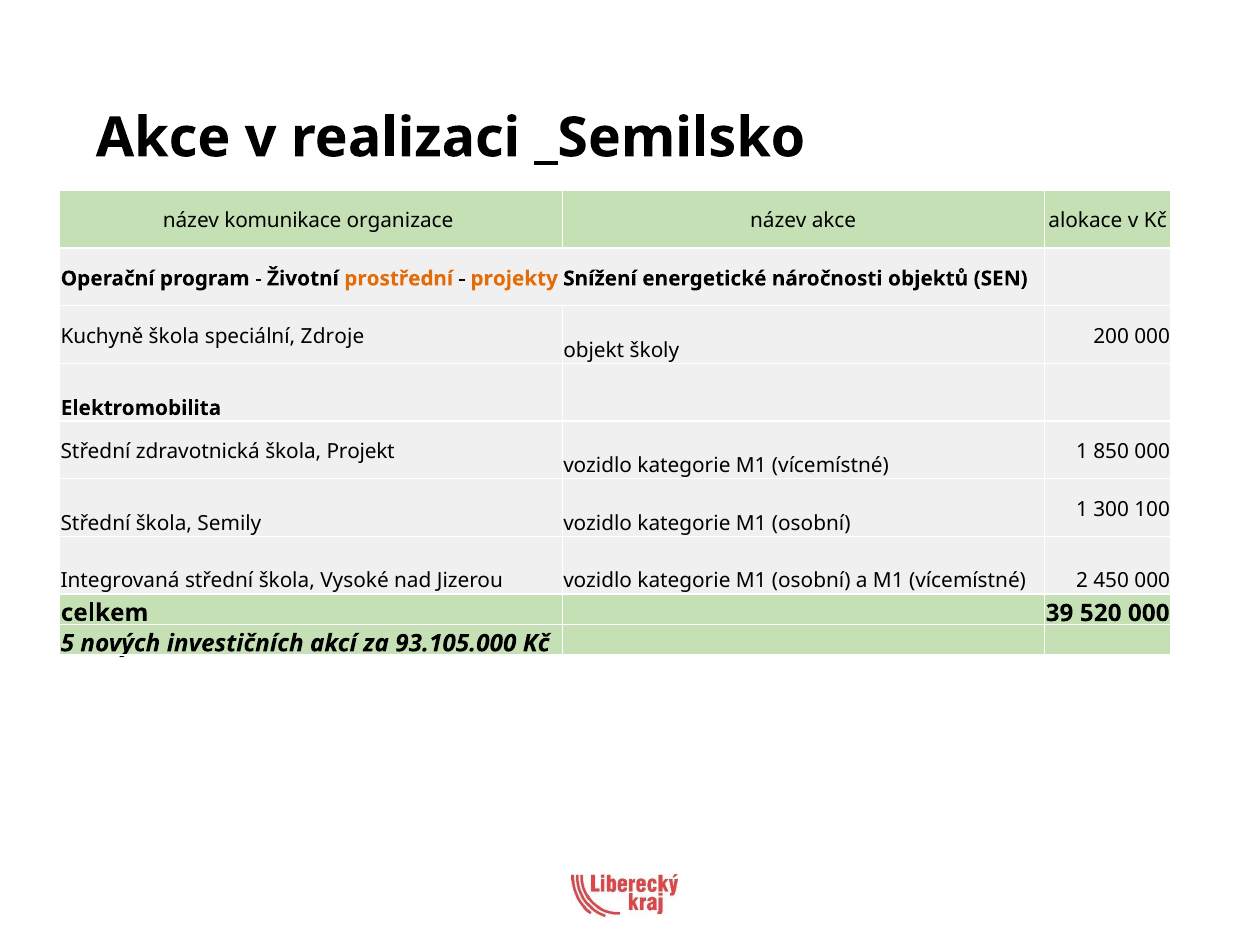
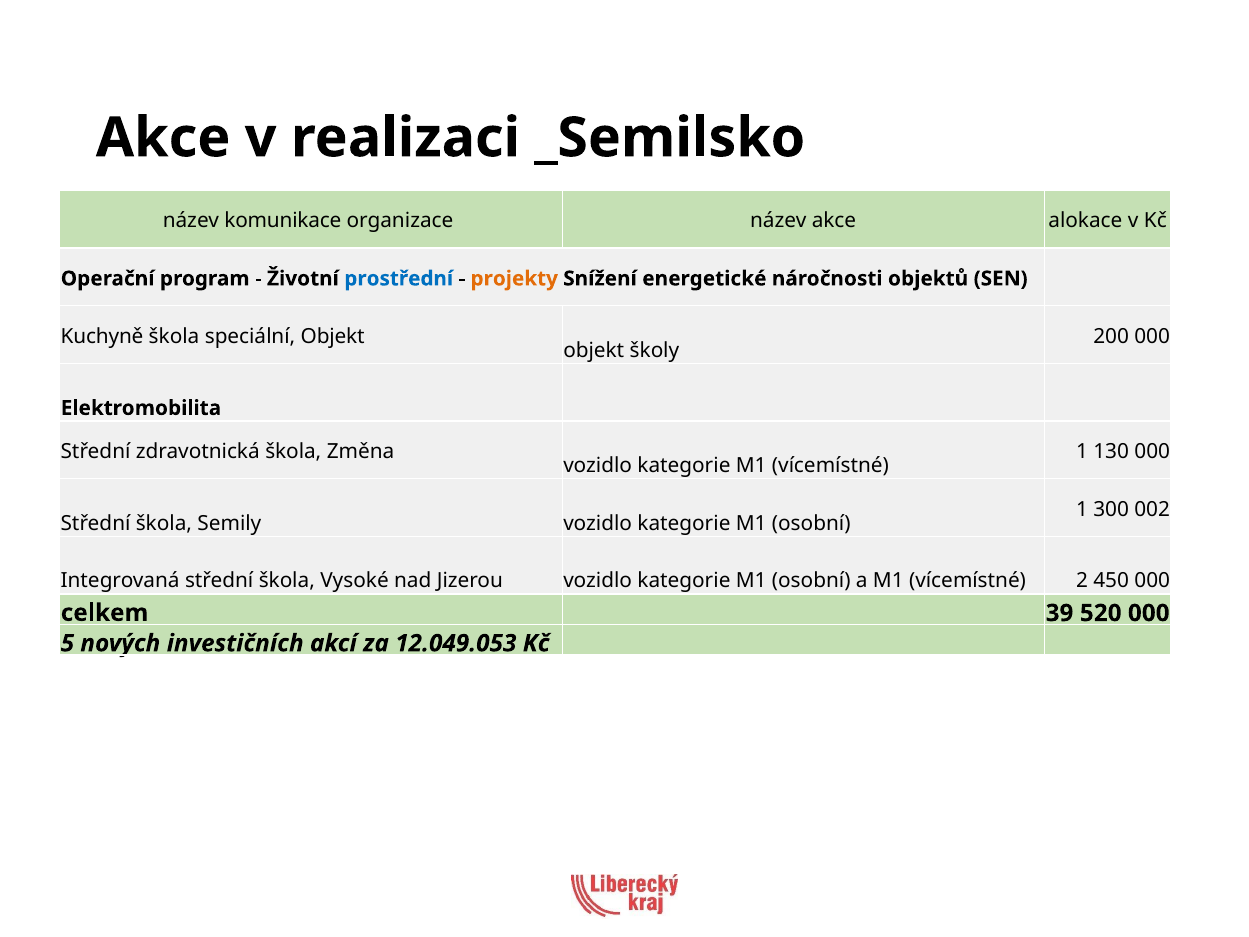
prostřední colour: orange -> blue
speciální Zdroje: Zdroje -> Objekt
Projekt: Projekt -> Změna
850: 850 -> 130
100: 100 -> 002
93.105.000: 93.105.000 -> 12.049.053
